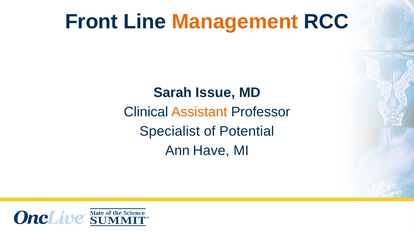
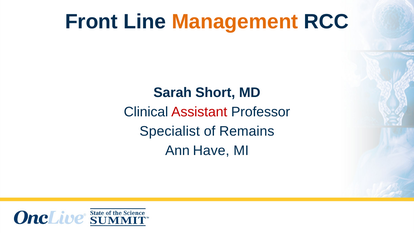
Issue: Issue -> Short
Assistant colour: orange -> red
Potential: Potential -> Remains
